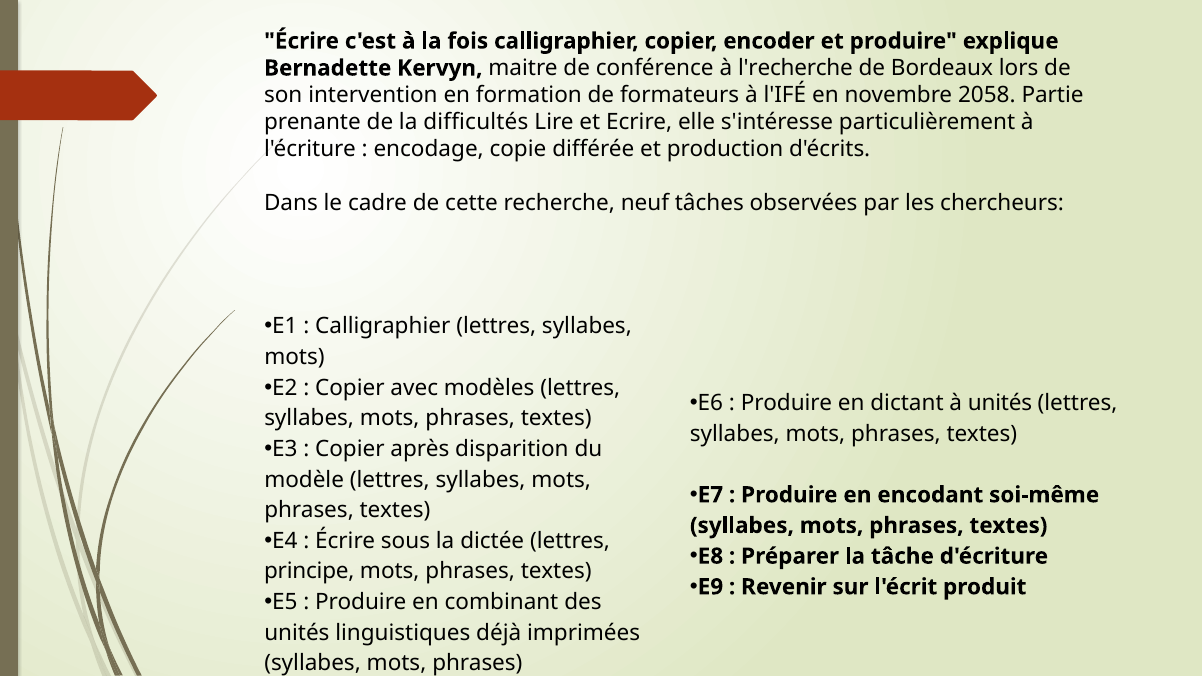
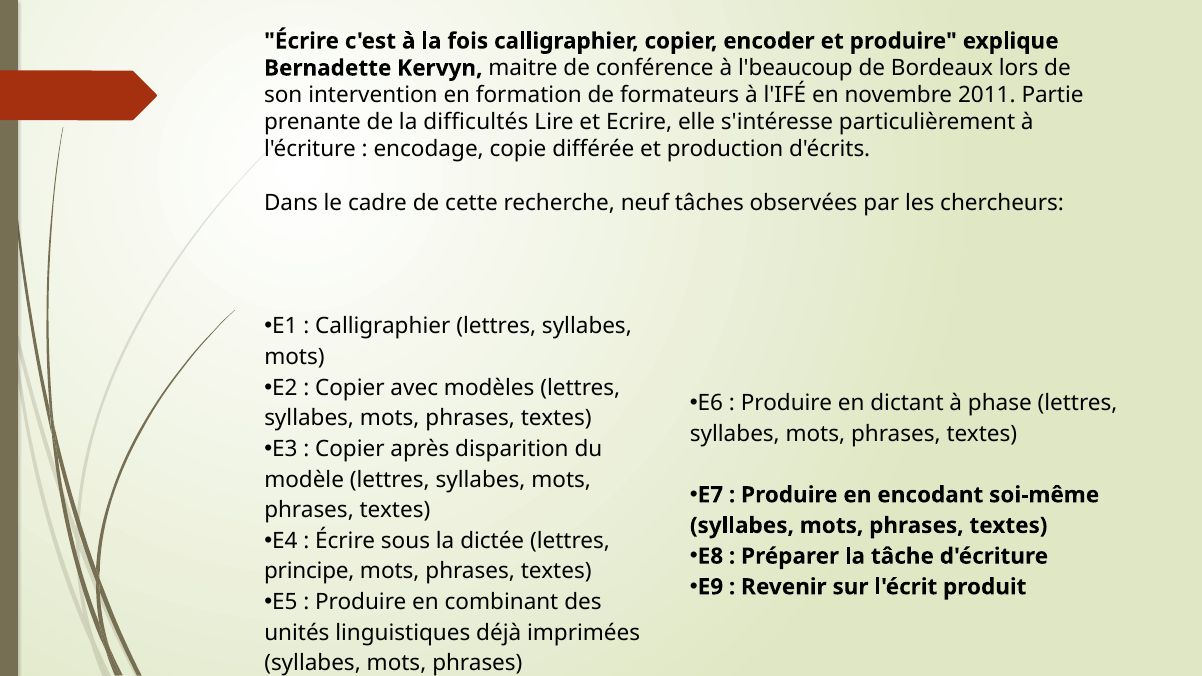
l'recherche: l'recherche -> l'beaucoup
2058: 2058 -> 2011
à unités: unités -> phase
